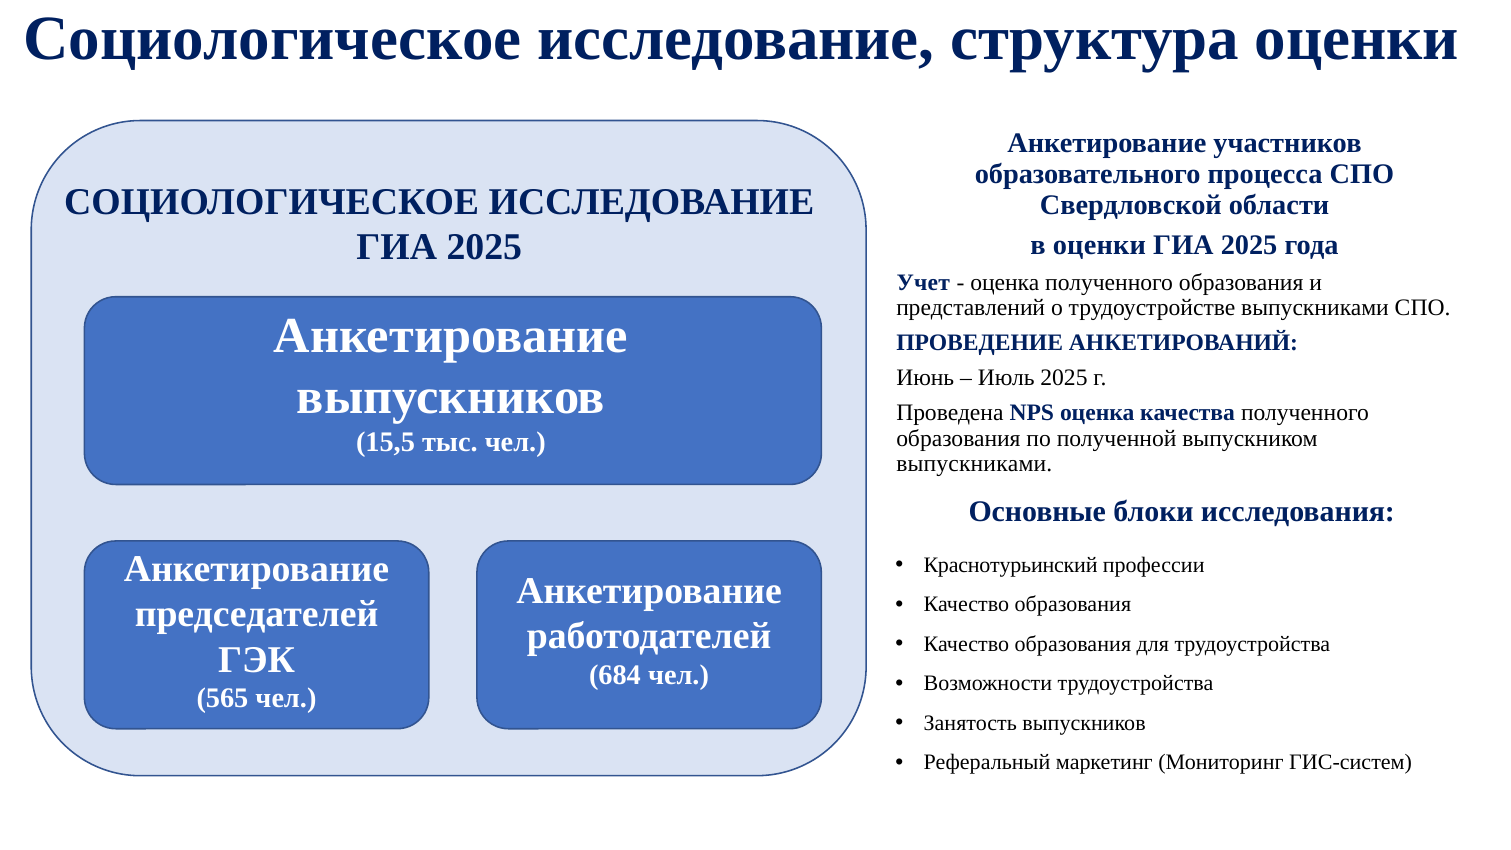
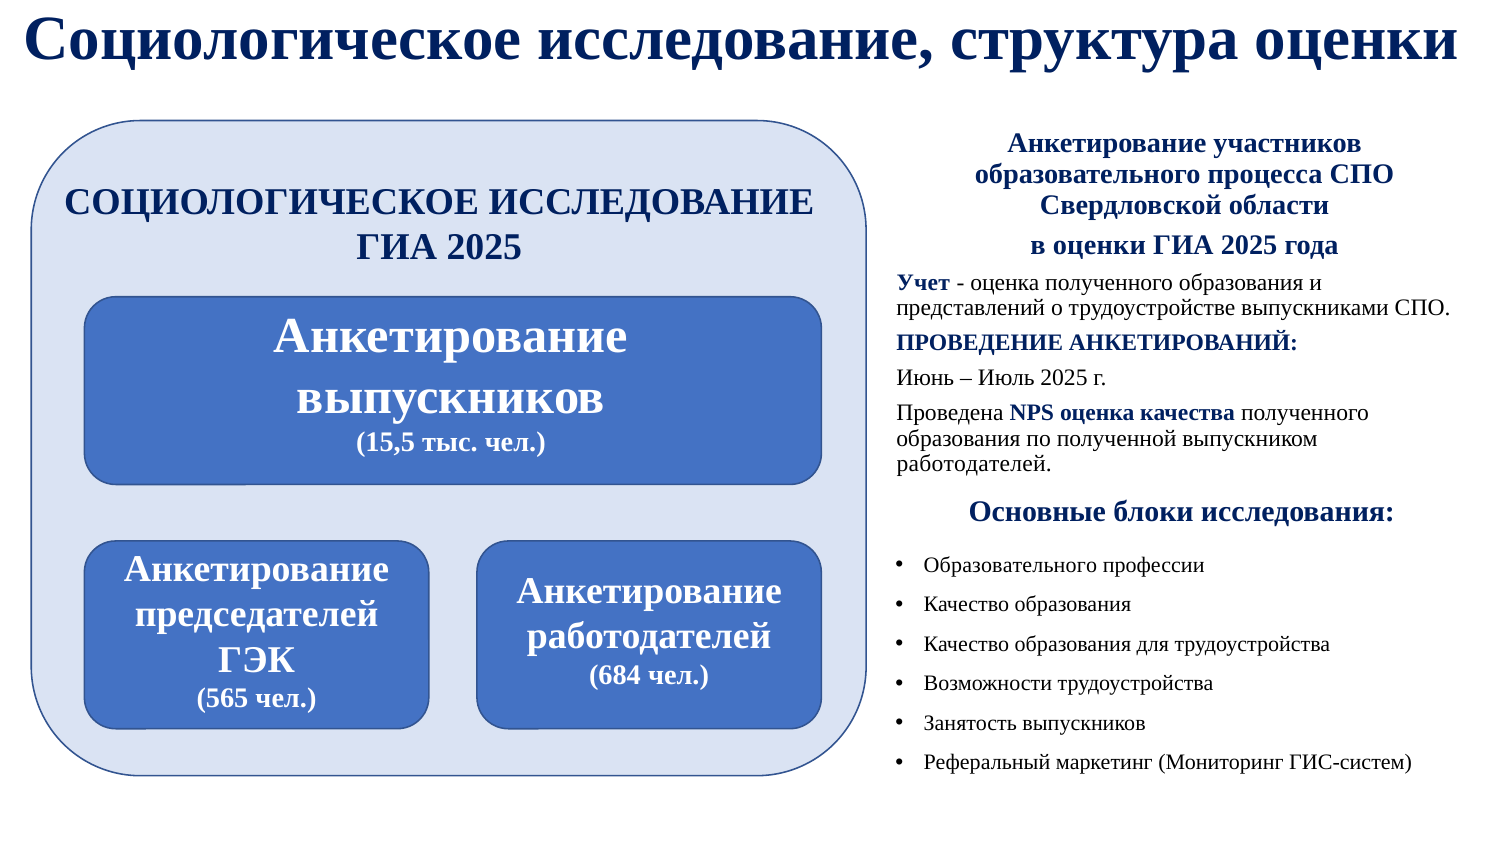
выпускниками at (974, 464): выпускниками -> работодателей
Краснотурьинский at (1011, 565): Краснотурьинский -> Образовательного
